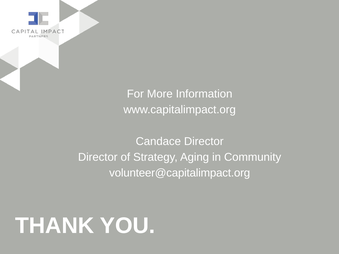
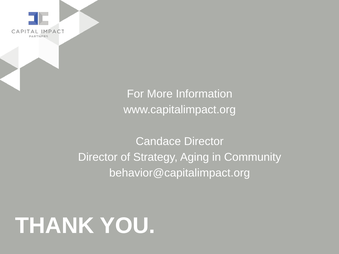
volunteer@capitalimpact.org: volunteer@capitalimpact.org -> behavior@capitalimpact.org
